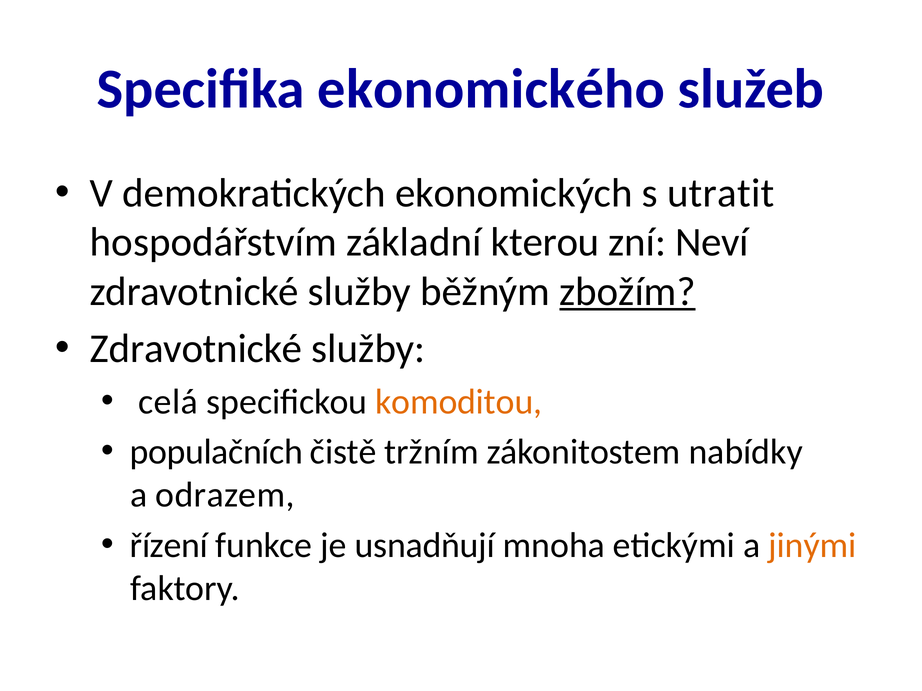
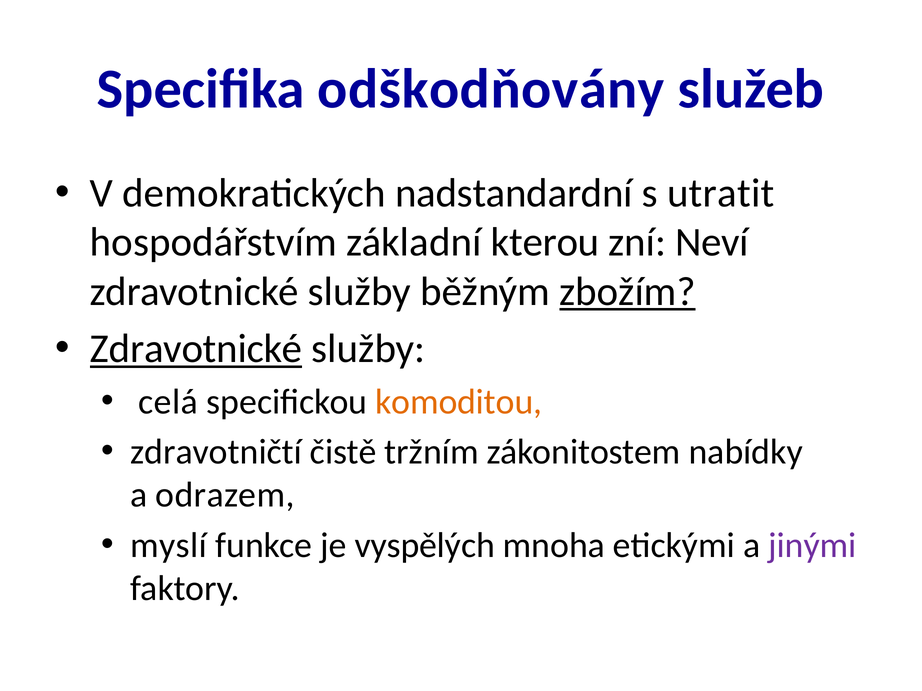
ekonomického: ekonomického -> odškodňovány
ekonomických: ekonomických -> nadstandardní
Zdravotnické at (196, 349) underline: none -> present
populačních: populačních -> zdravotničtí
řízení: řízení -> myslí
usnadňují: usnadňují -> vyspělých
jinými colour: orange -> purple
